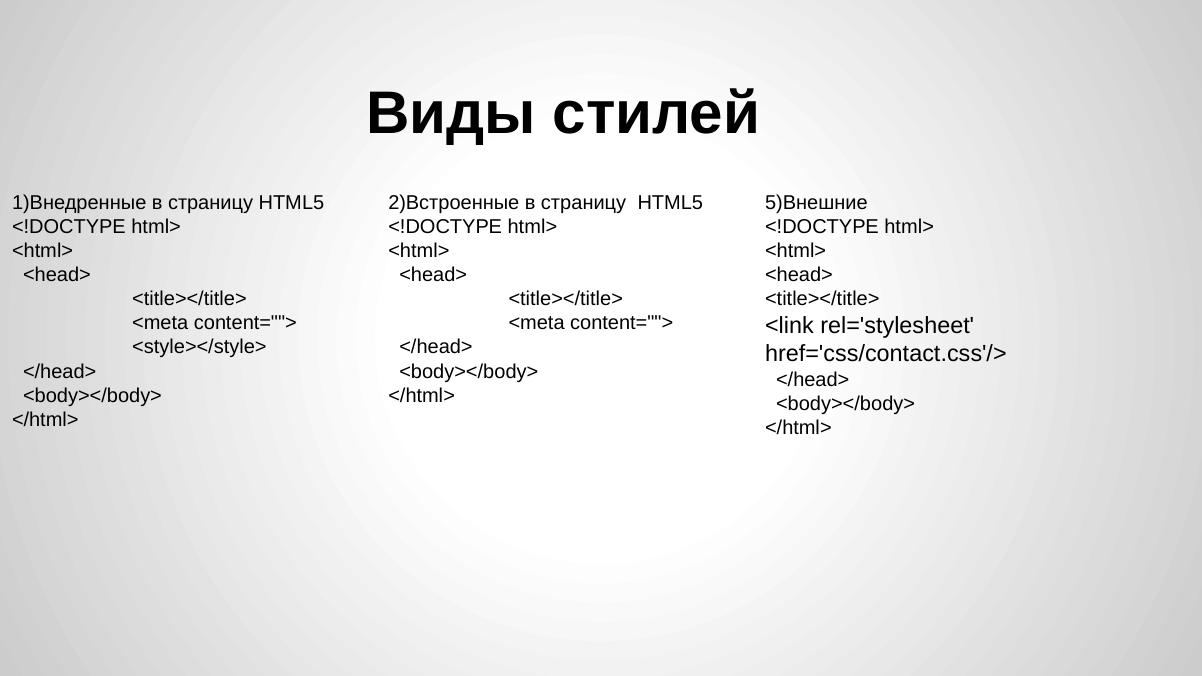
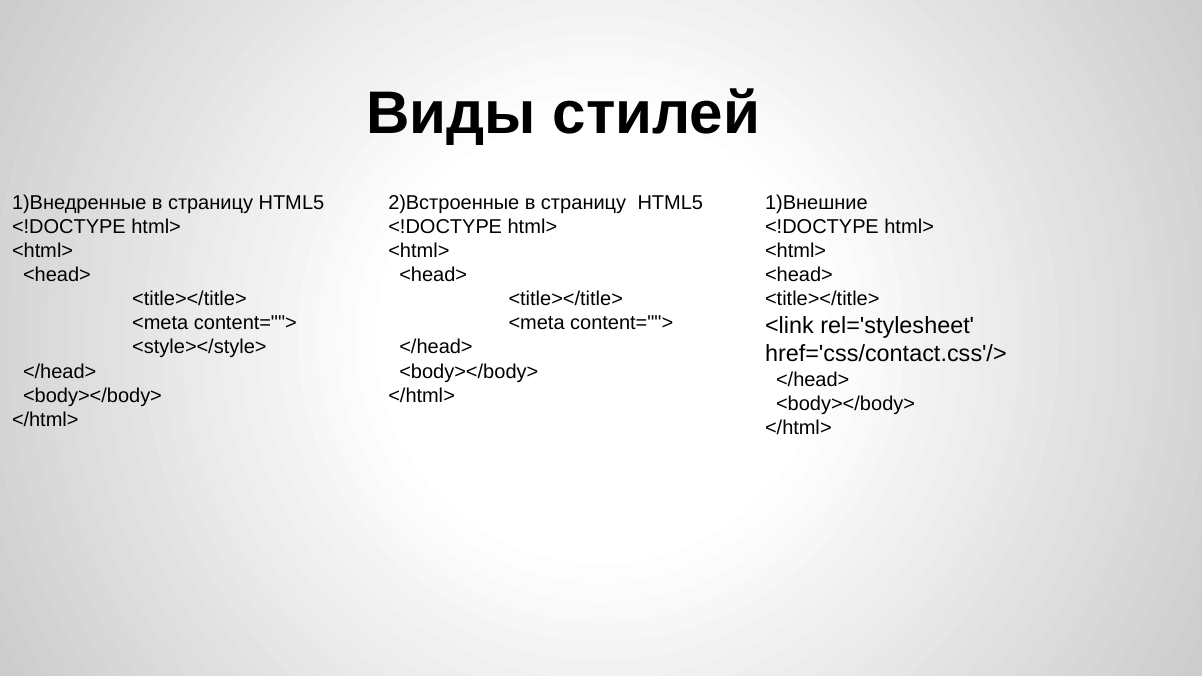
5)Внешние: 5)Внешние -> 1)Внешние
